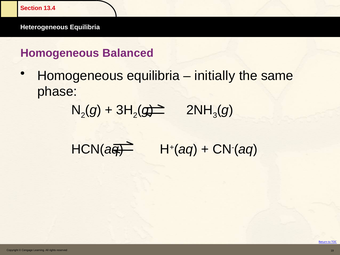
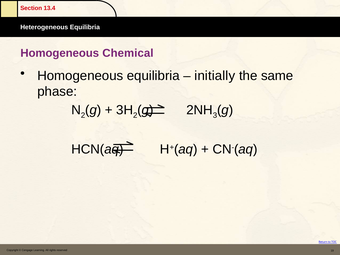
Balanced: Balanced -> Chemical
